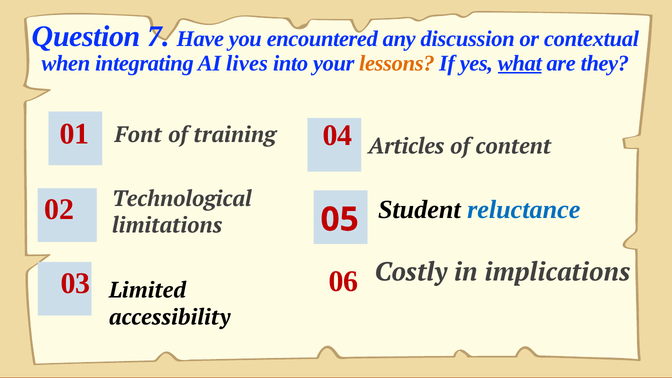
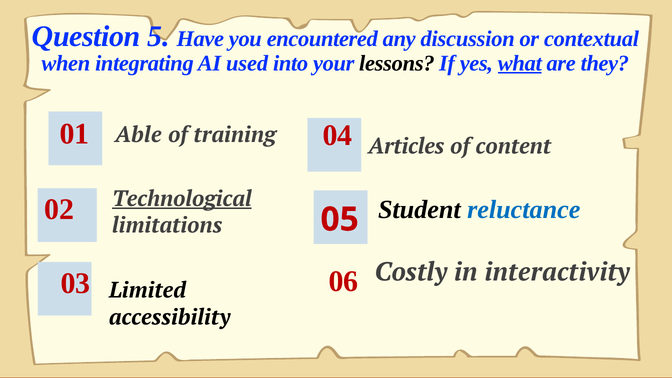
7: 7 -> 5
lives: lives -> used
lessons colour: orange -> black
Font: Font -> Able
Technological underline: none -> present
implications: implications -> interactivity
